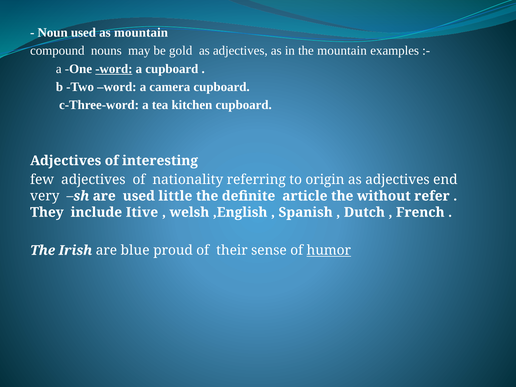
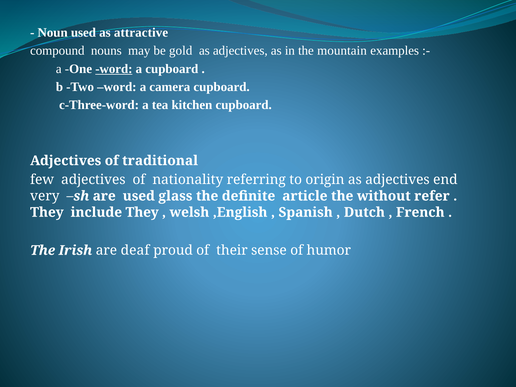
as mountain: mountain -> attractive
interesting: interesting -> traditional
little: little -> glass
include Itive: Itive -> They
blue: blue -> deaf
humor underline: present -> none
